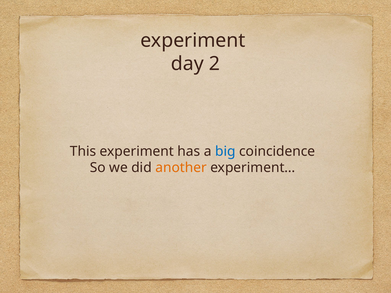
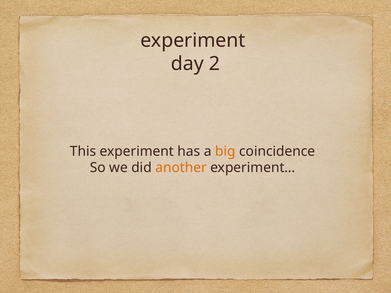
big colour: blue -> orange
